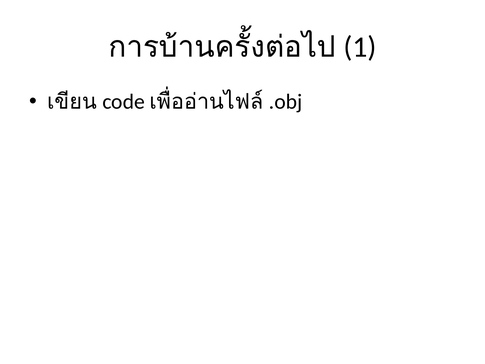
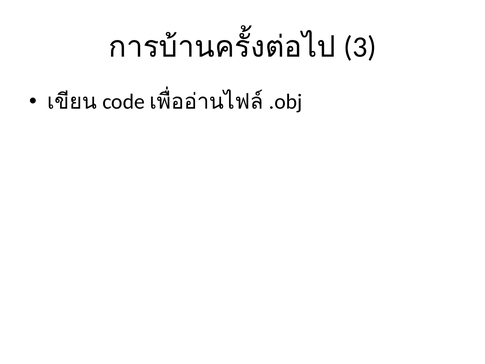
1: 1 -> 3
